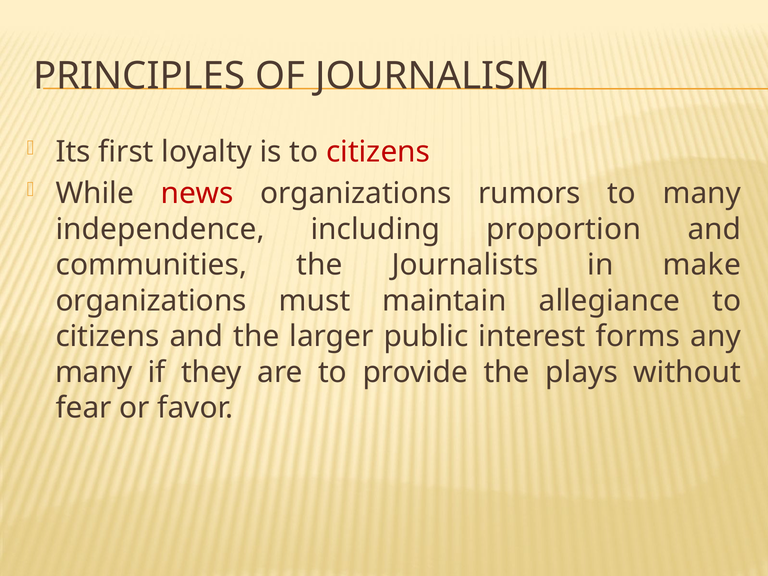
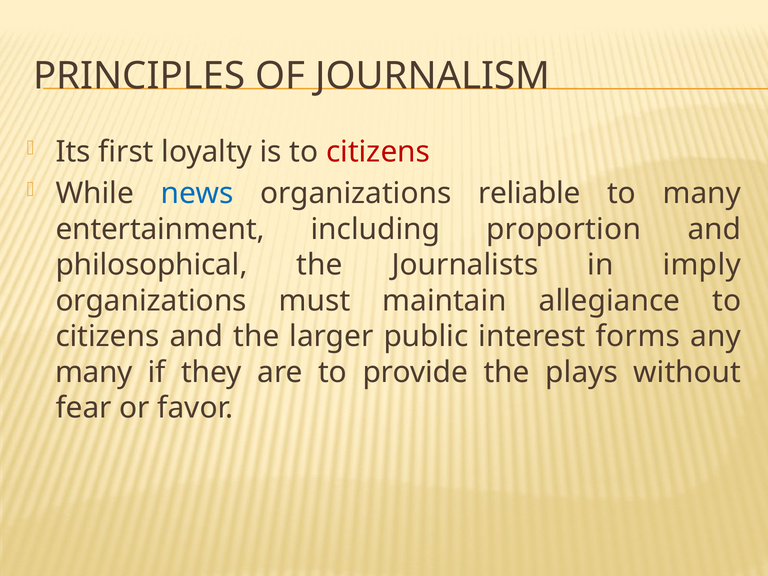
news colour: red -> blue
rumors: rumors -> reliable
independence: independence -> entertainment
communities: communities -> philosophical
make: make -> imply
